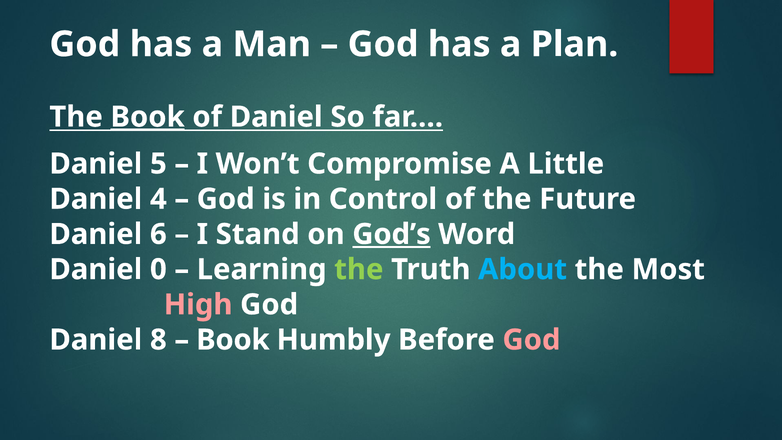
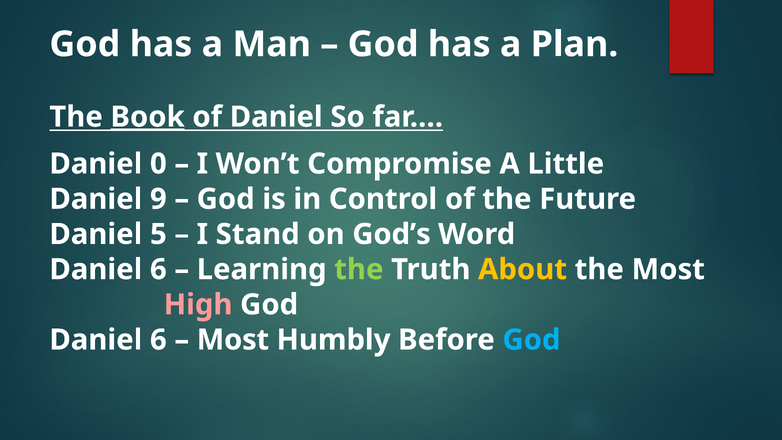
5: 5 -> 0
4: 4 -> 9
6: 6 -> 5
God’s underline: present -> none
0 at (158, 269): 0 -> 6
About colour: light blue -> yellow
8 at (158, 340): 8 -> 6
Book at (233, 340): Book -> Most
God at (531, 340) colour: pink -> light blue
